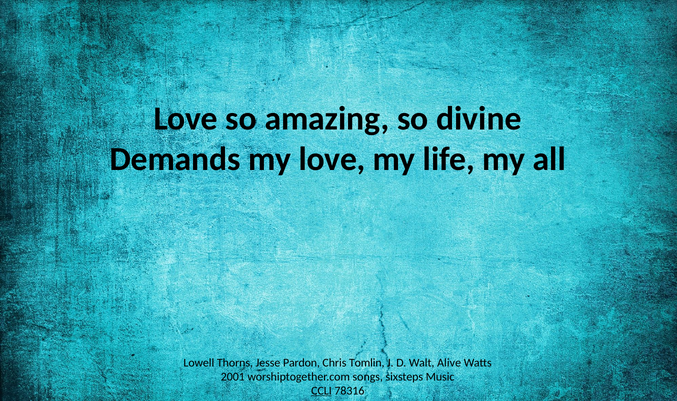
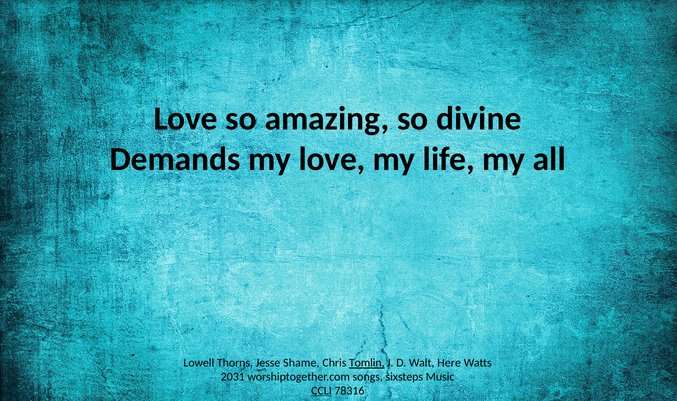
Pardon: Pardon -> Shame
Tomlin underline: none -> present
Alive: Alive -> Here
2001: 2001 -> 2031
